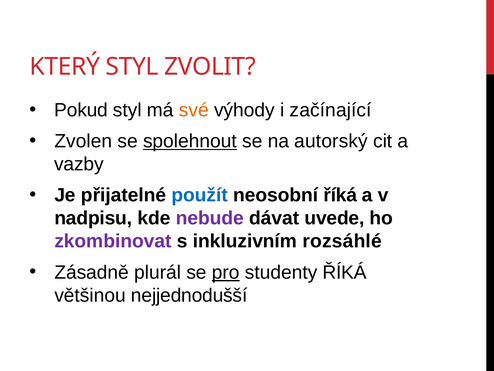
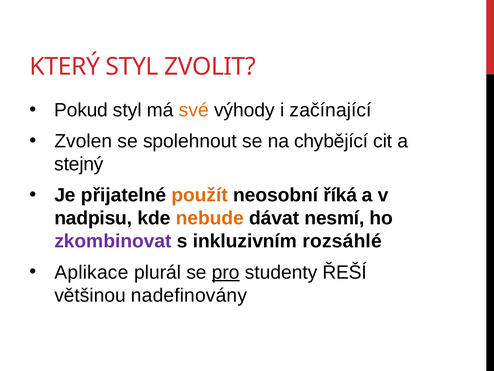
spolehnout underline: present -> none
autorský: autorský -> chybějící
vazby: vazby -> stejný
použít colour: blue -> orange
nebude colour: purple -> orange
uvede: uvede -> nesmí
Zásadně: Zásadně -> Aplikace
studenty ŘÍKÁ: ŘÍKÁ -> ŘEŠÍ
nejjednodušší: nejjednodušší -> nadefinovány
